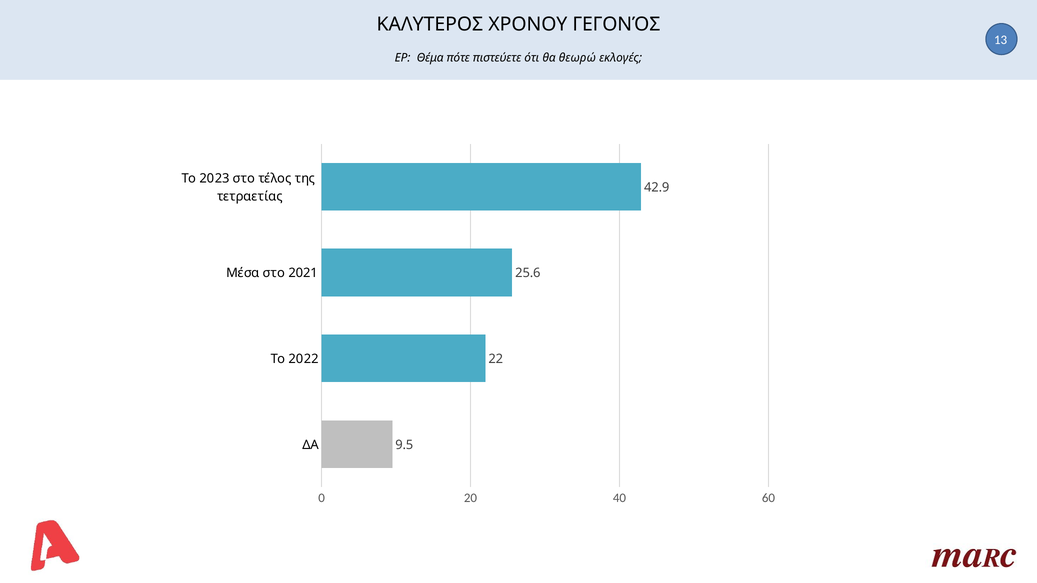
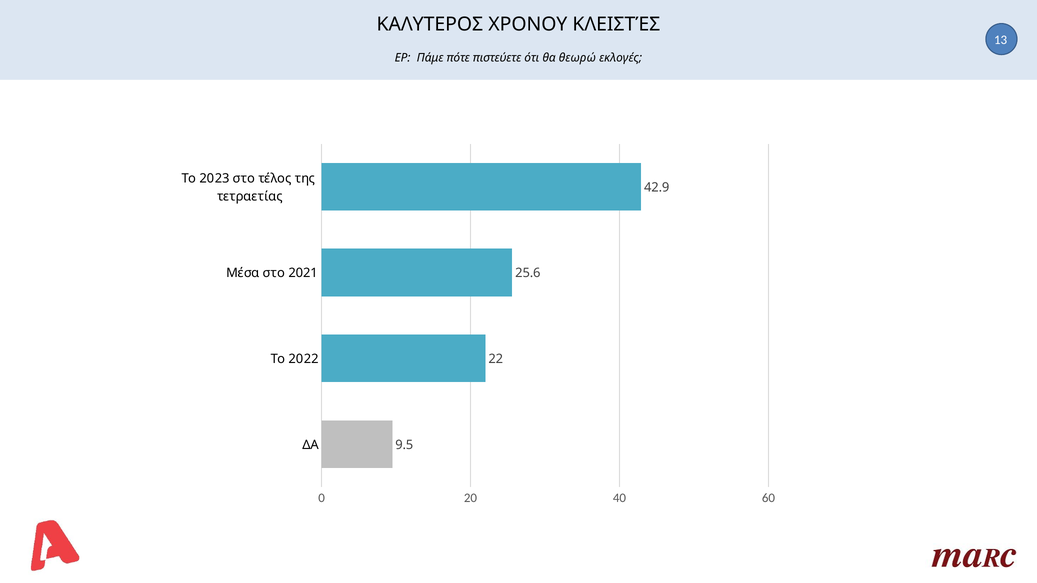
ΓΕΓΟΝΌΣ: ΓΕΓΟΝΌΣ -> ΚΛΕΙΣΤΈΣ
Θέμα: Θέμα -> Πάμε
